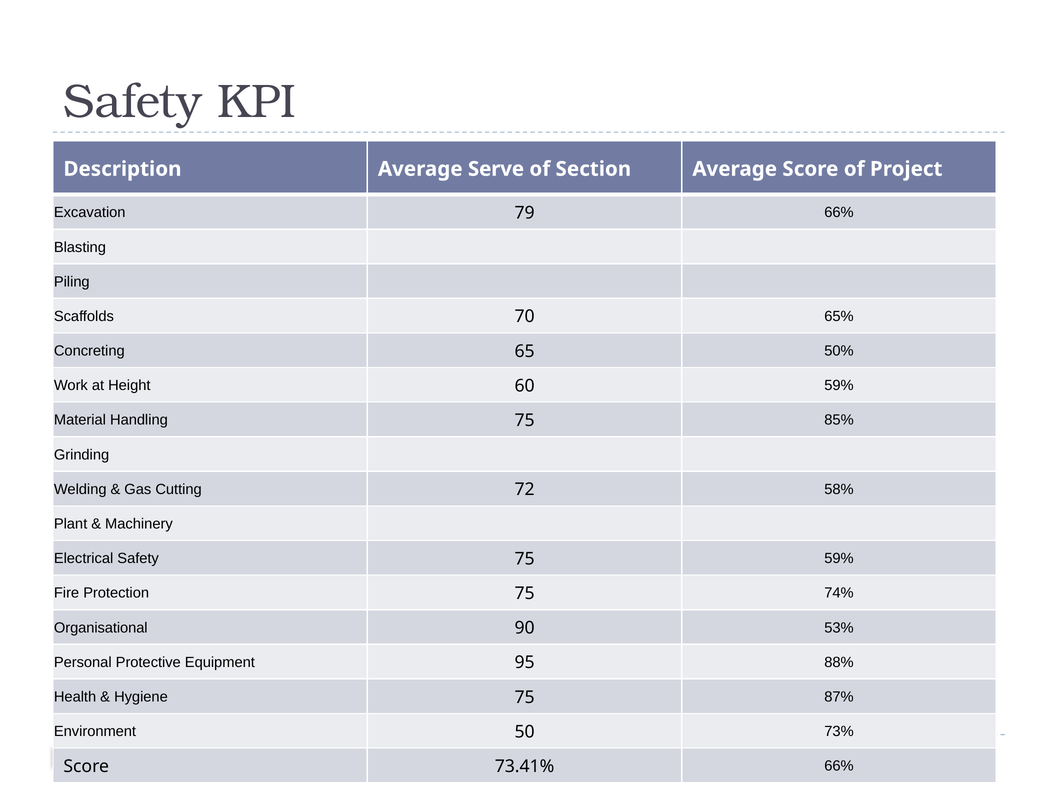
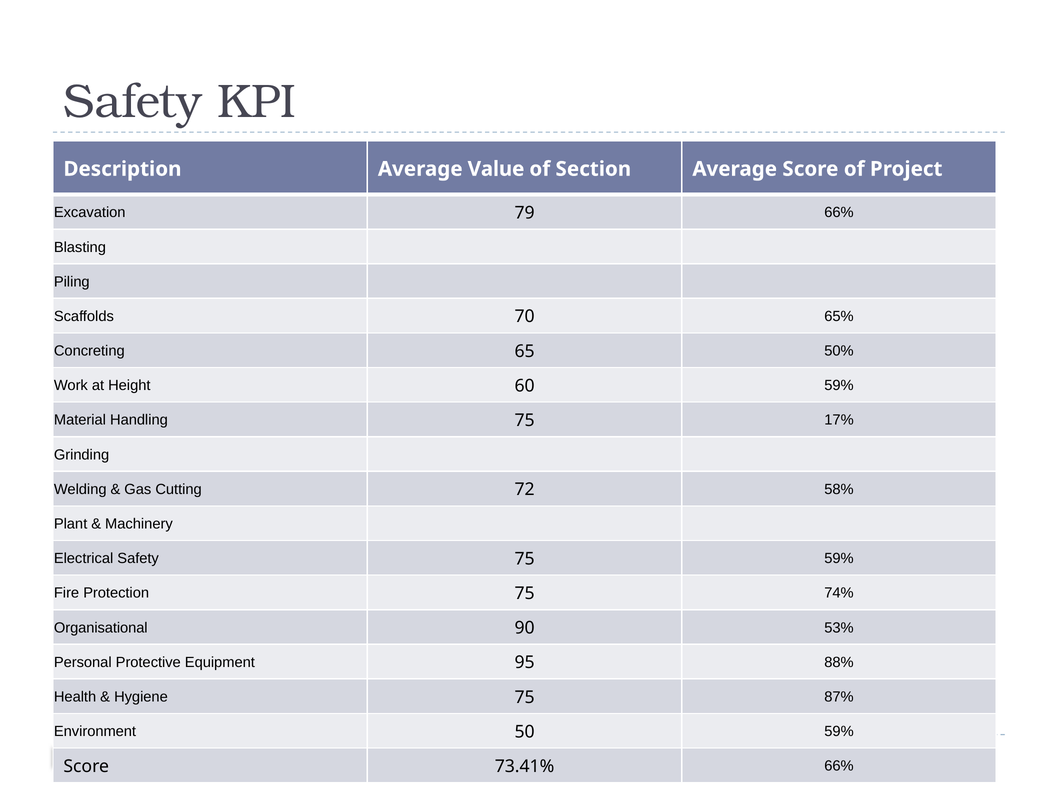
Serve: Serve -> Value
85%: 85% -> 17%
50 73%: 73% -> 59%
